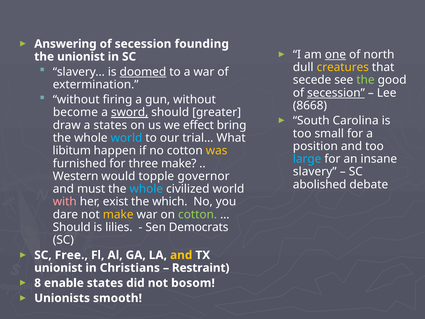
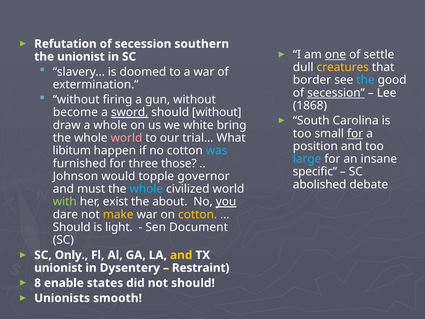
Answering: Answering -> Refutation
founding: founding -> southern
north: north -> settle
doomed underline: present -> none
secede: secede -> border
the at (365, 80) colour: light green -> light blue
8668: 8668 -> 1868
should greater: greater -> without
a states: states -> whole
effect: effect -> white
for at (355, 133) underline: none -> present
world at (127, 138) colour: light blue -> pink
was colour: yellow -> light blue
three make: make -> those
slavery: slavery -> specific
Western: Western -> Johnson
with colour: pink -> light green
which: which -> about
you underline: none -> present
cotton at (198, 214) colour: light green -> yellow
lilies: lilies -> light
Democrats: Democrats -> Document
Free: Free -> Only
Christians: Christians -> Dysentery
not bosom: bosom -> should
